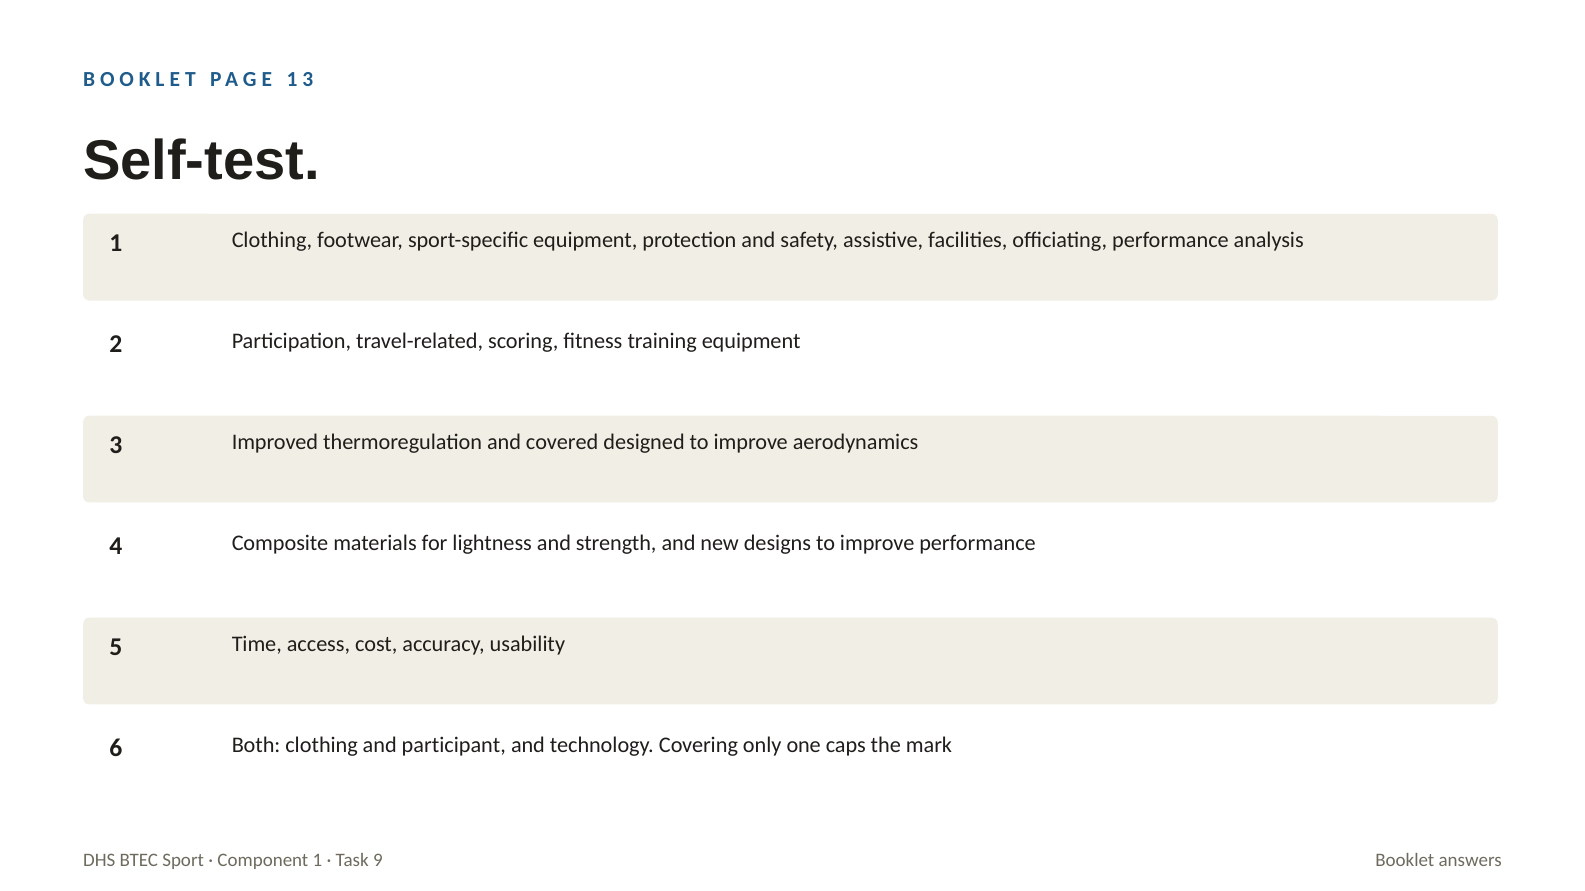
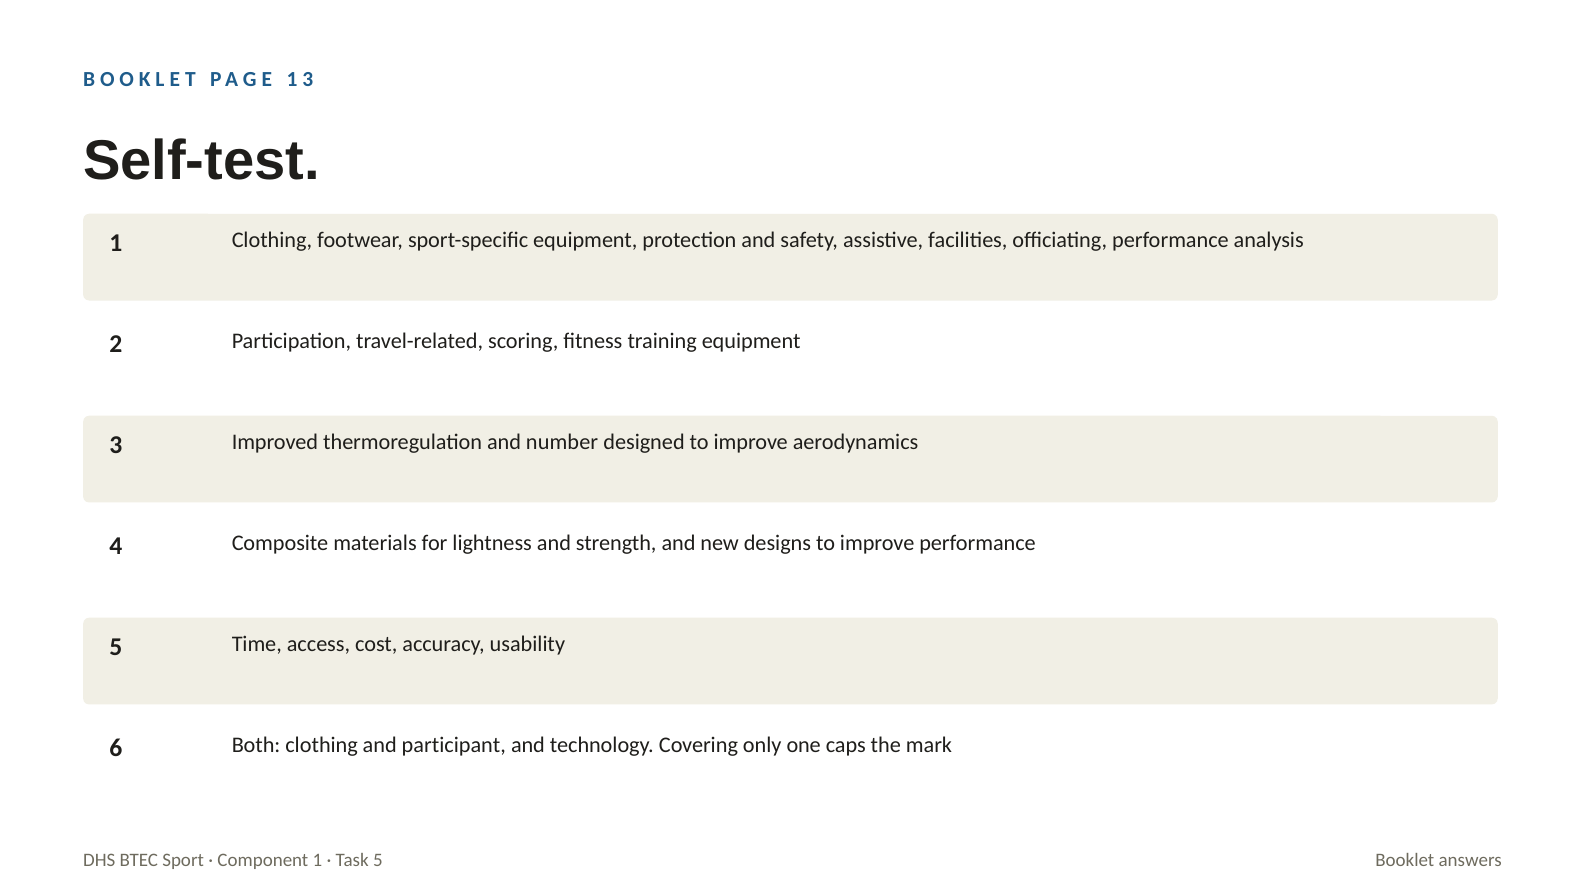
covered: covered -> number
Task 9: 9 -> 5
